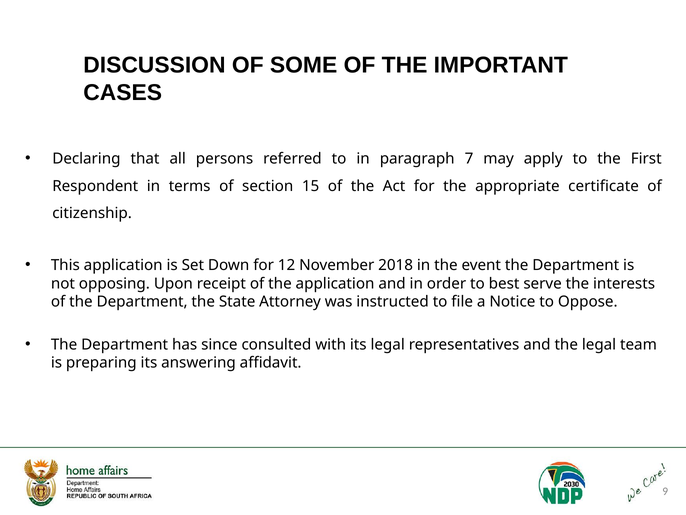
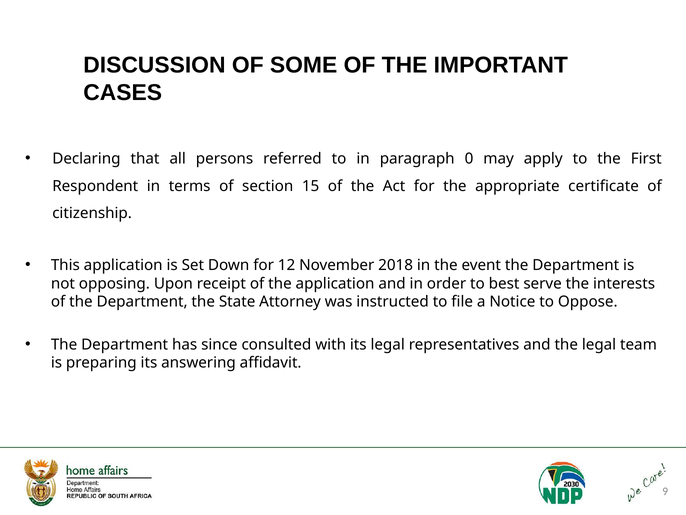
7: 7 -> 0
